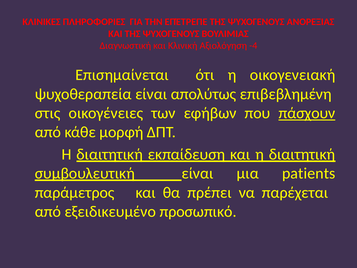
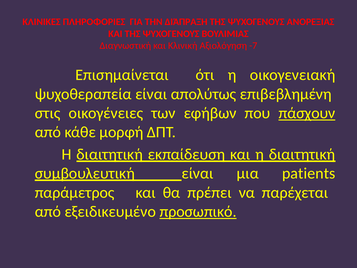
ΕΠΈΤΡΕΠΕ: ΕΠΈΤΡΕΠΕ -> ΔΙΆΠΡΑΞΗ
-4: -4 -> -7
προσωπικό underline: none -> present
